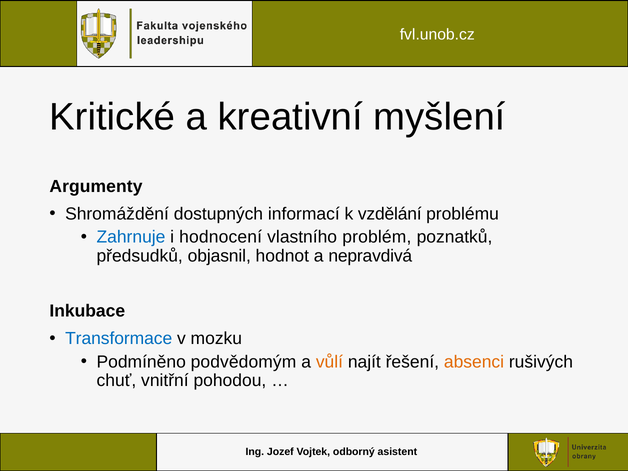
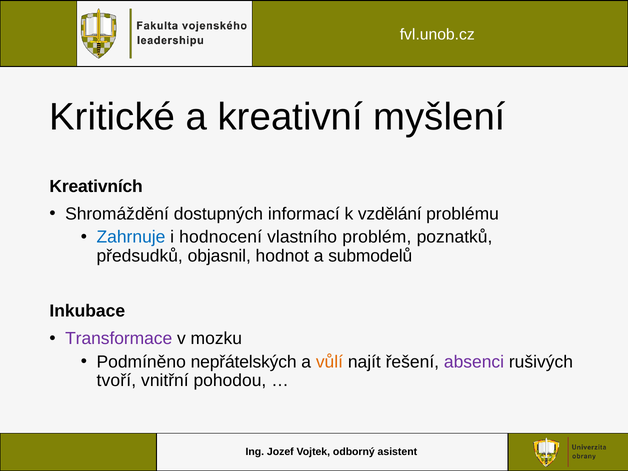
Argumenty: Argumenty -> Kreativních
nepravdivá: nepravdivá -> submodelů
Transformace colour: blue -> purple
podvědomým: podvědomým -> nepřátelských
absenci colour: orange -> purple
chuť: chuť -> tvoří
